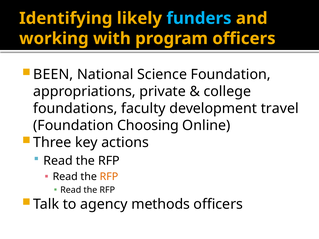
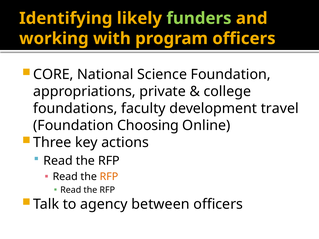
funders colour: light blue -> light green
BEEN: BEEN -> CORE
methods: methods -> between
